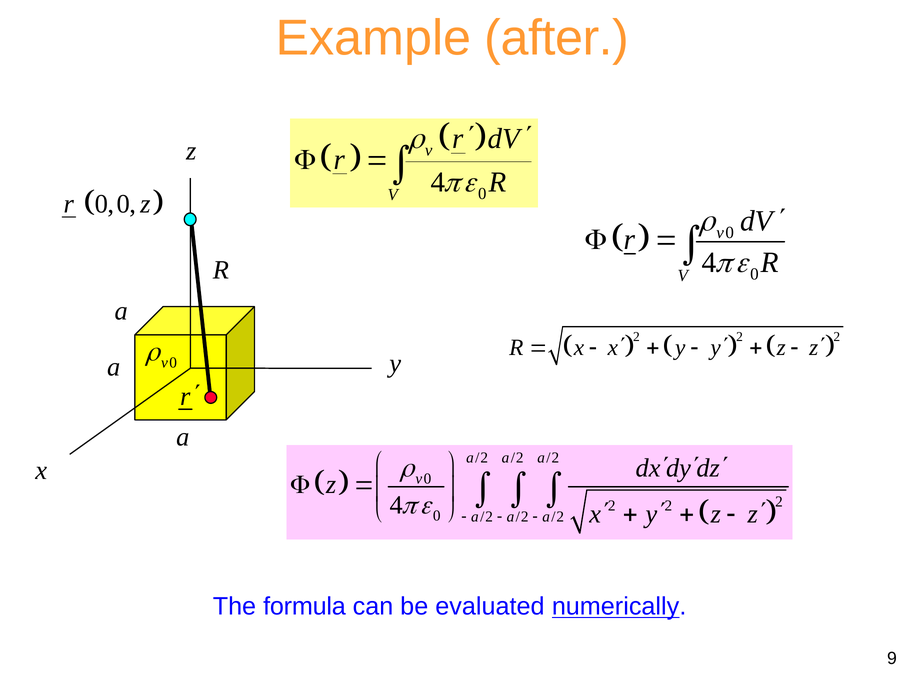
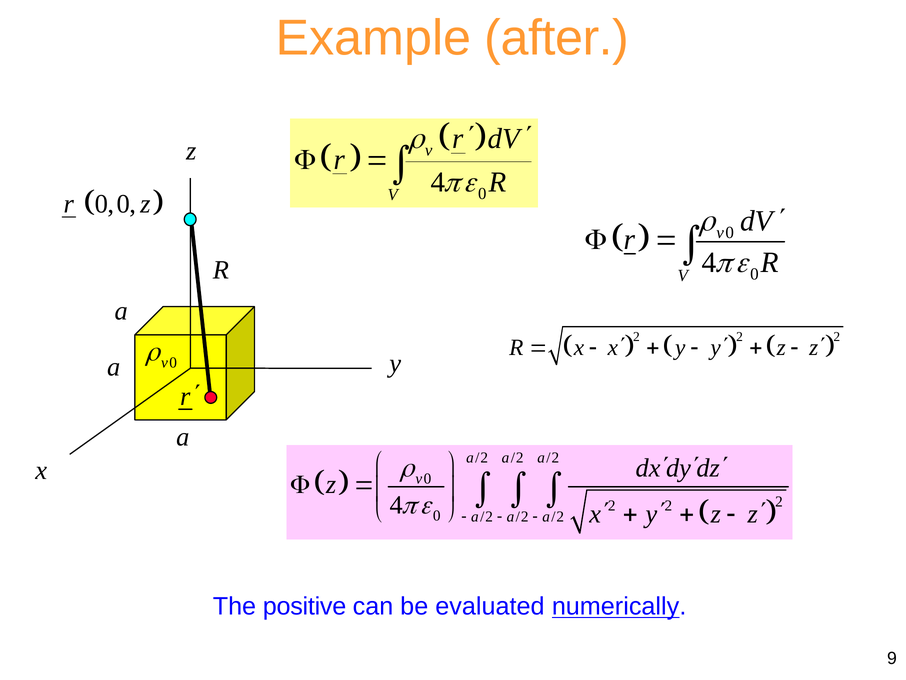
formula: formula -> positive
